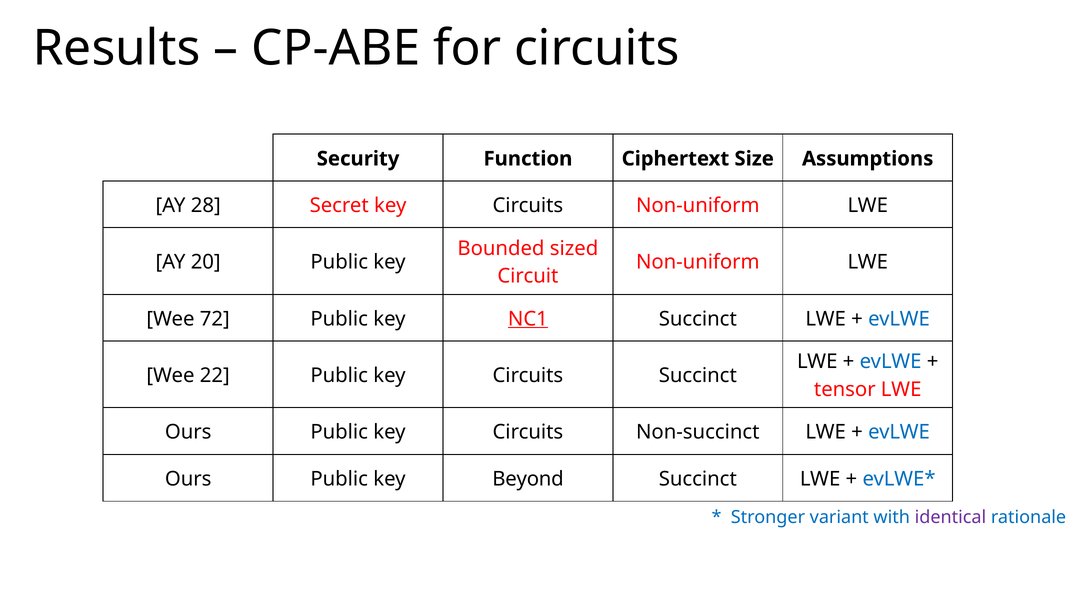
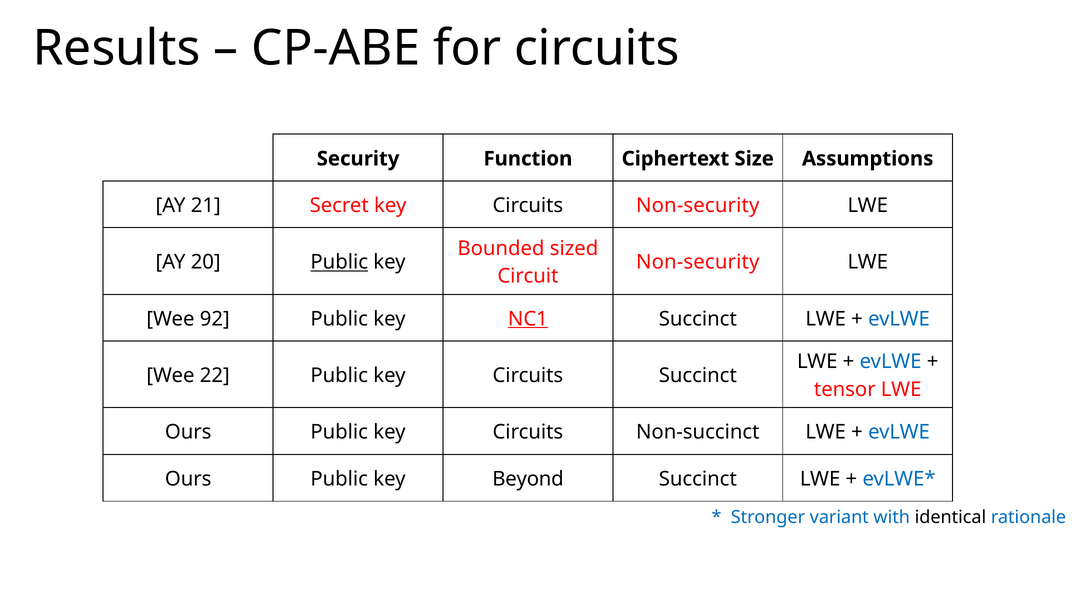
28: 28 -> 21
Circuits Non-uniform: Non-uniform -> Non-security
Public at (339, 262) underline: none -> present
Non-uniform at (698, 262): Non-uniform -> Non-security
72: 72 -> 92
identical colour: purple -> black
